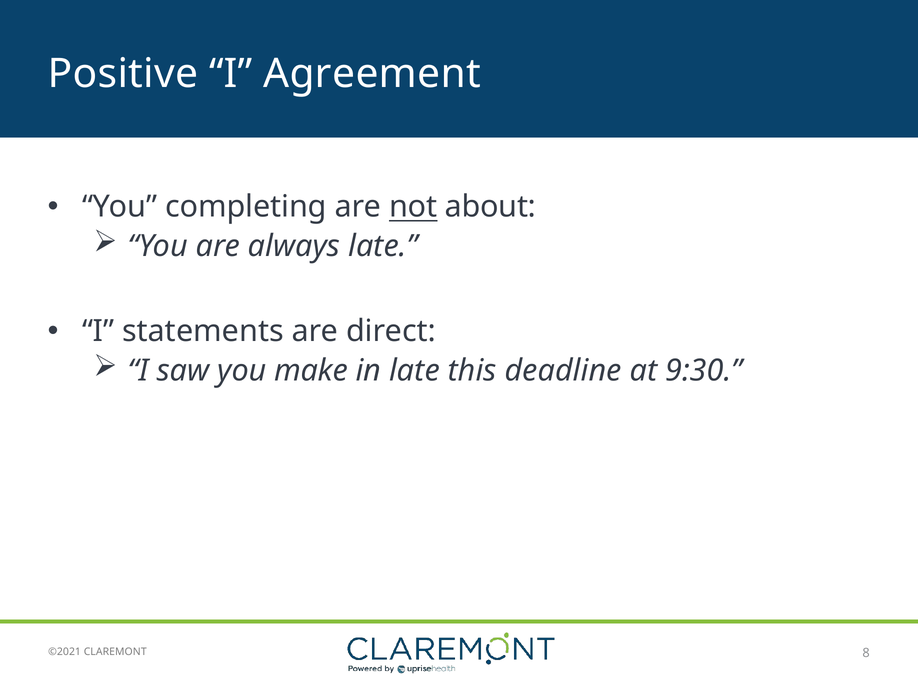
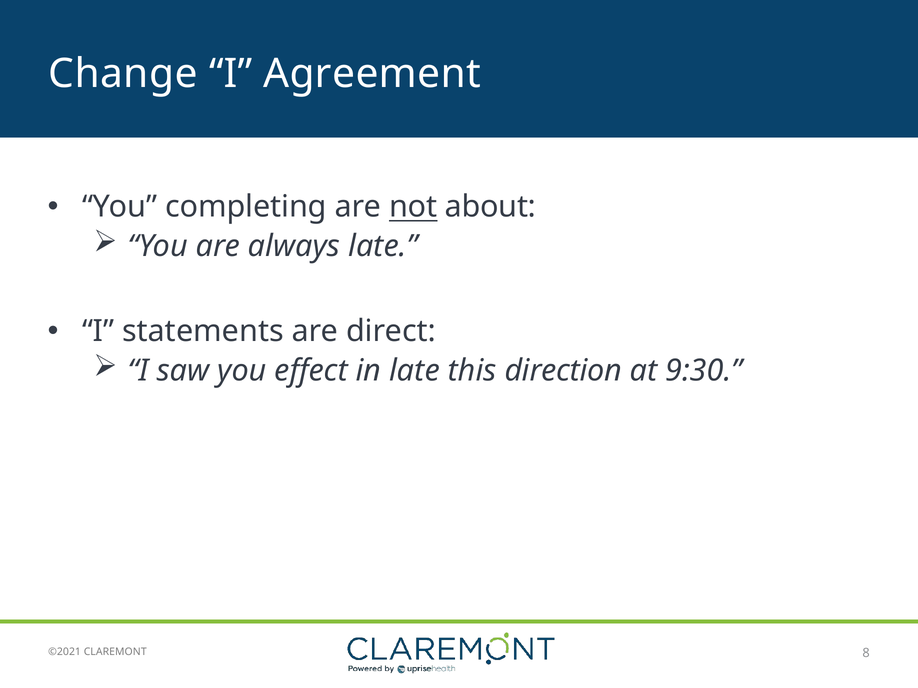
Positive: Positive -> Change
make: make -> effect
deadline: deadline -> direction
